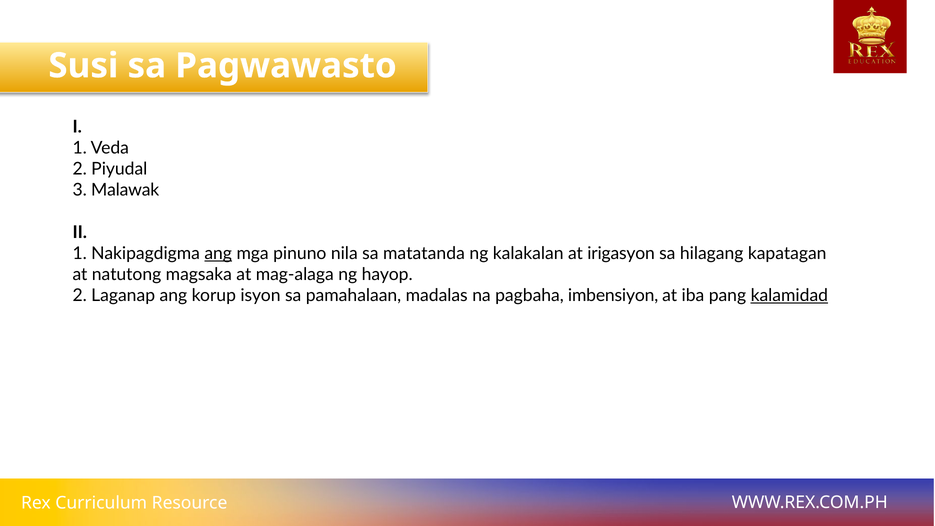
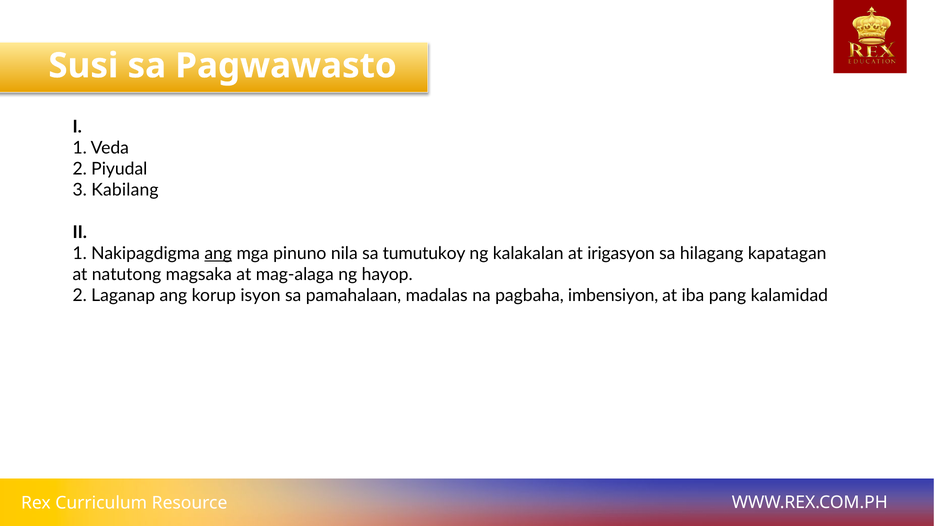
Malawak: Malawak -> Kabilang
matatanda: matatanda -> tumutukoy
kalamidad underline: present -> none
